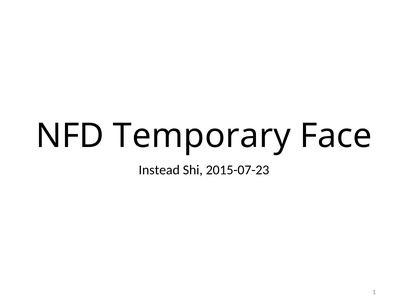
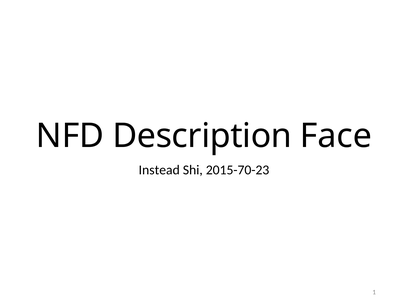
Temporary: Temporary -> Description
2015-07-23: 2015-07-23 -> 2015-70-23
